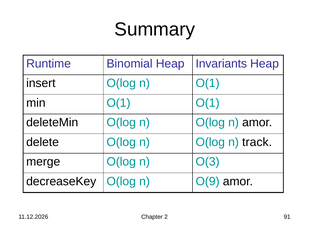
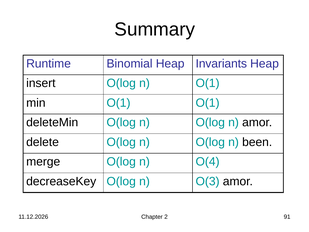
track: track -> been
O(3: O(3 -> O(4
O(9: O(9 -> O(3
